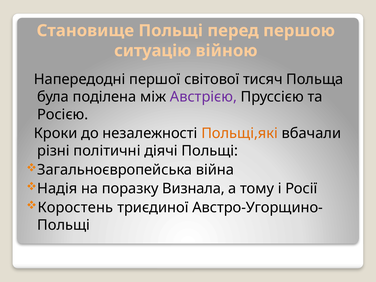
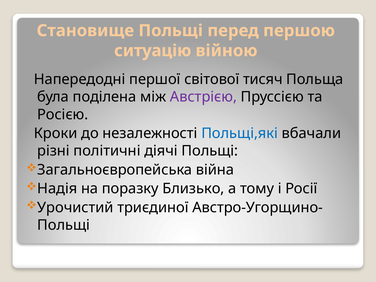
Польщі,які colour: orange -> blue
Визнала: Визнала -> Близько
Коростень: Коростень -> Урочистий
